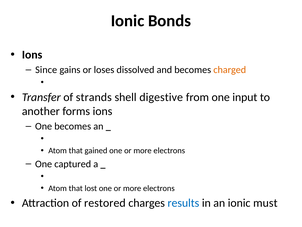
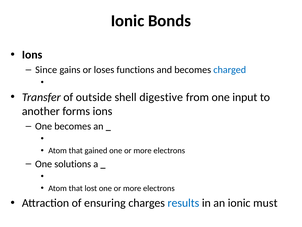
dissolved: dissolved -> functions
charged colour: orange -> blue
strands: strands -> outside
captured: captured -> solutions
restored: restored -> ensuring
